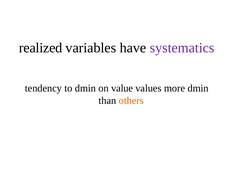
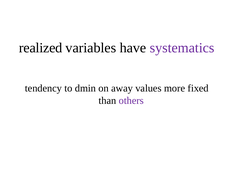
value: value -> away
more dmin: dmin -> fixed
others colour: orange -> purple
